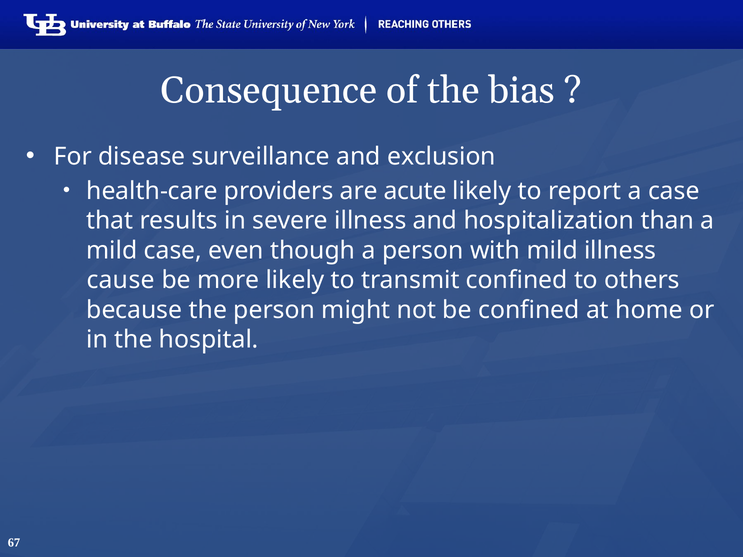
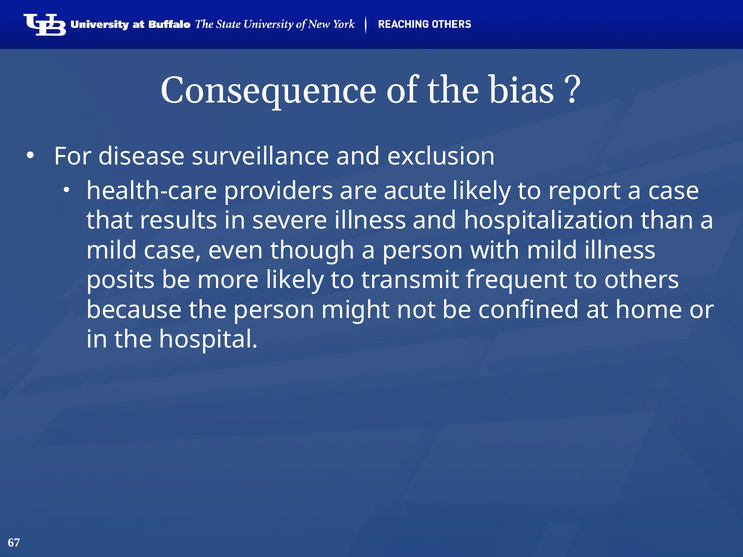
cause: cause -> posits
transmit confined: confined -> frequent
